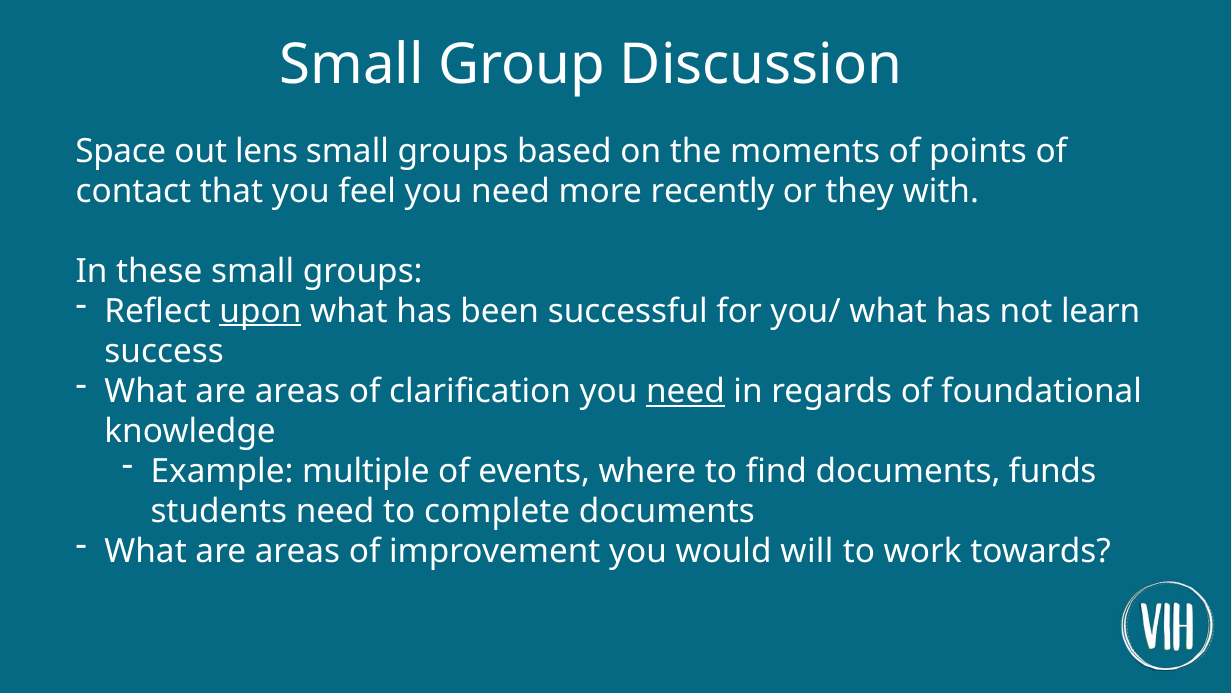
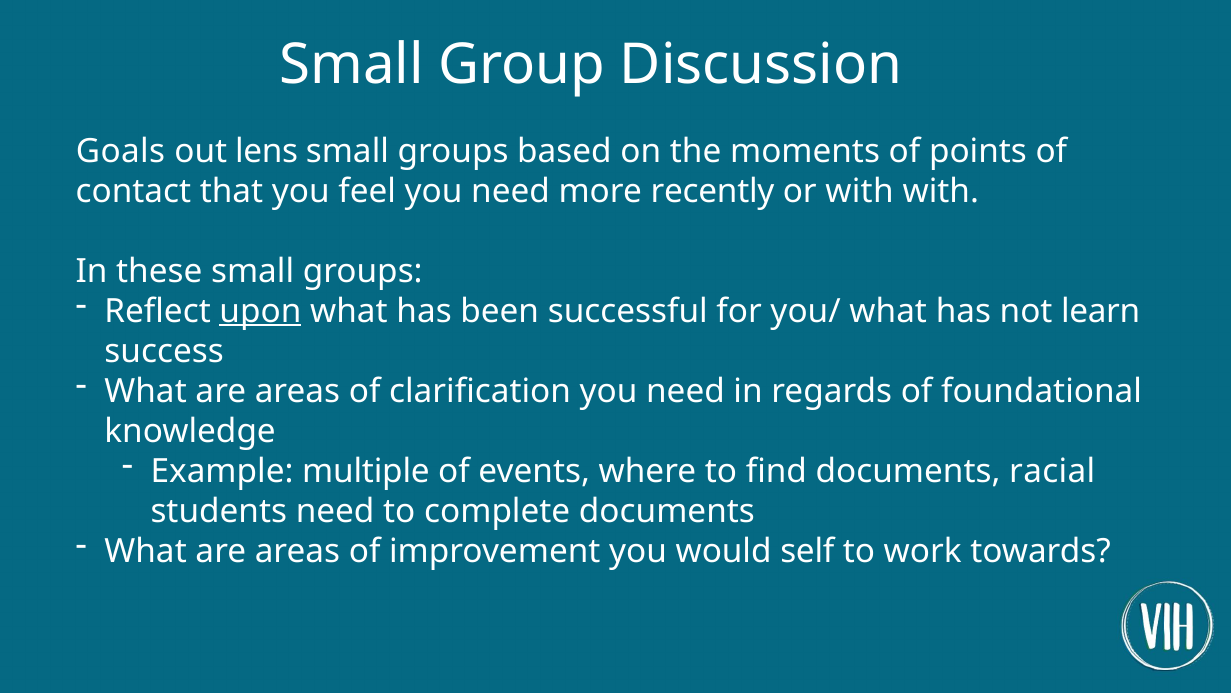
Space: Space -> Goals
or they: they -> with
need at (685, 391) underline: present -> none
funds: funds -> racial
will: will -> self
